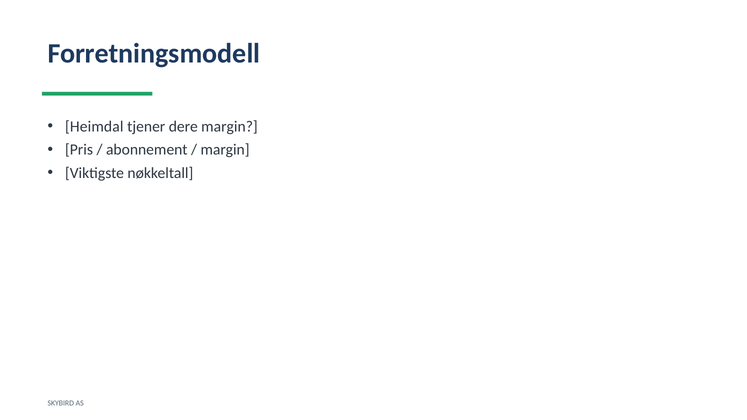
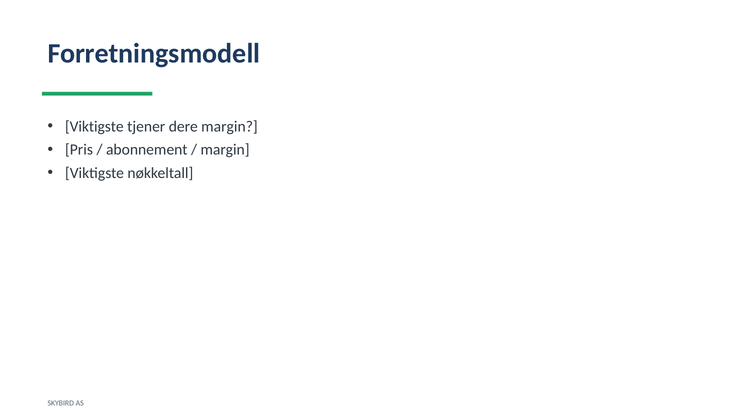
Heimdal at (94, 127): Heimdal -> Viktigste
